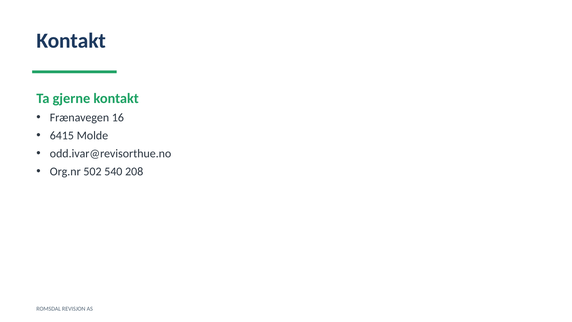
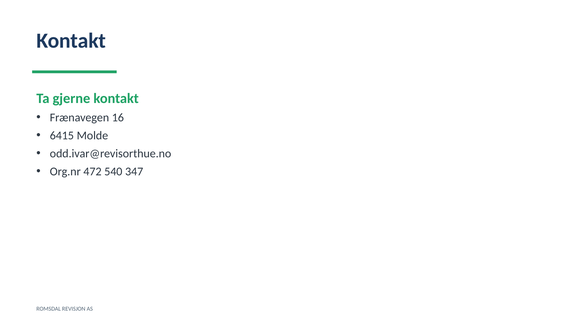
502: 502 -> 472
208: 208 -> 347
